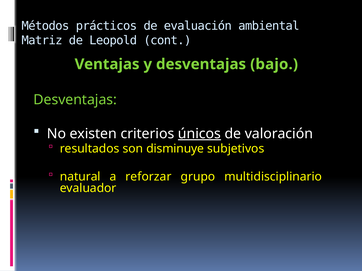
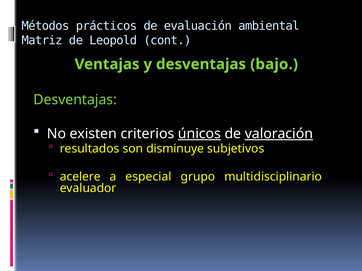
valoración underline: none -> present
natural: natural -> acelere
reforzar: reforzar -> especial
